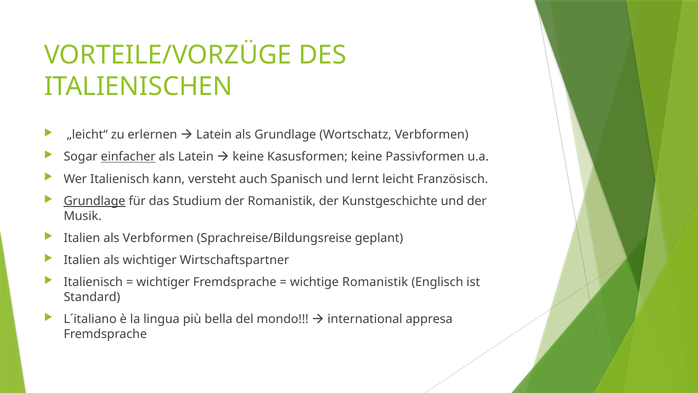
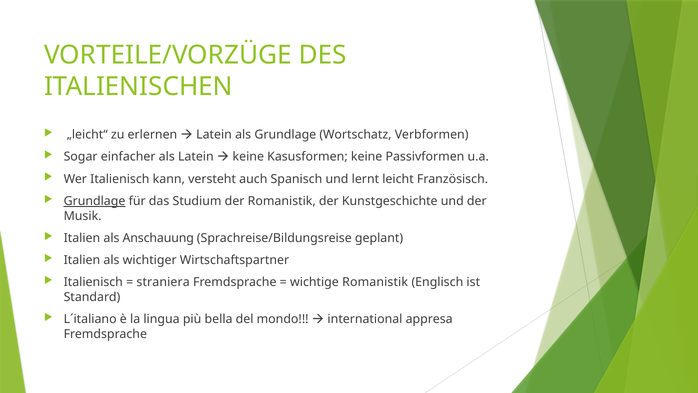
einfacher underline: present -> none
als Verbformen: Verbformen -> Anschauung
wichtiger at (163, 282): wichtiger -> straniera
